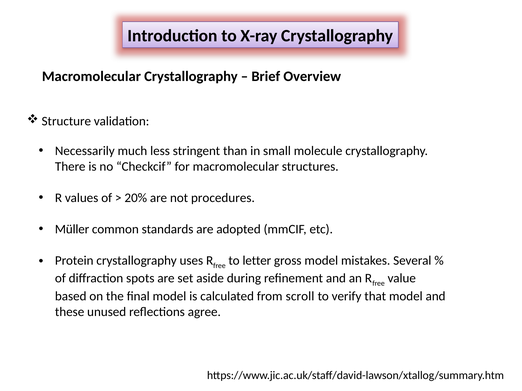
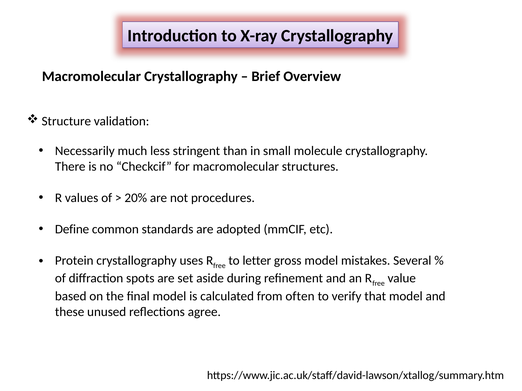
Müller: Müller -> Define
scroll: scroll -> often
